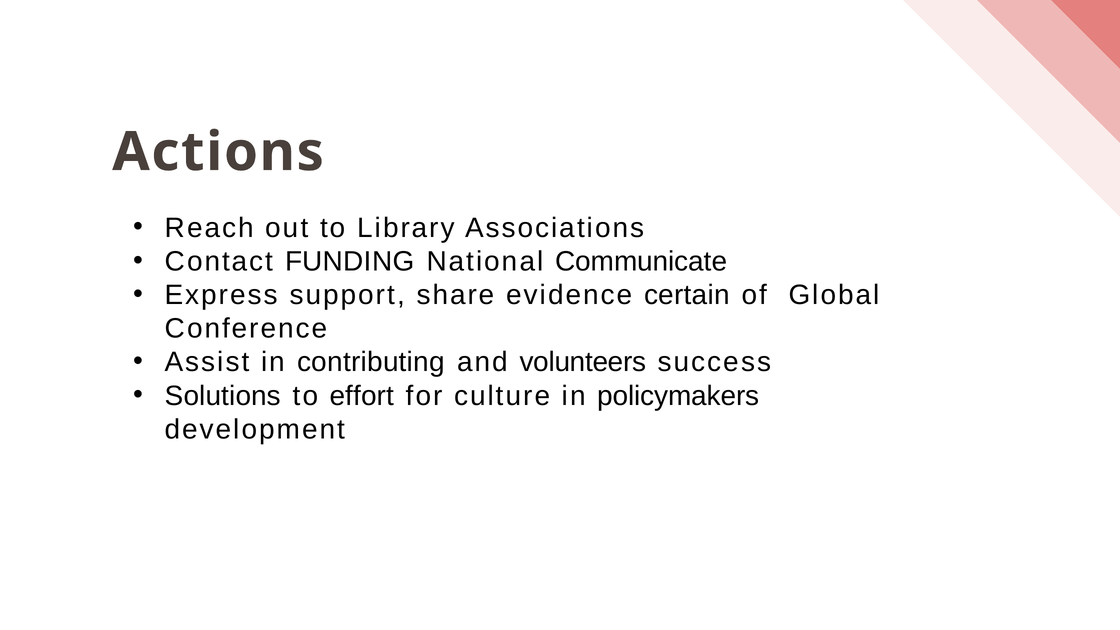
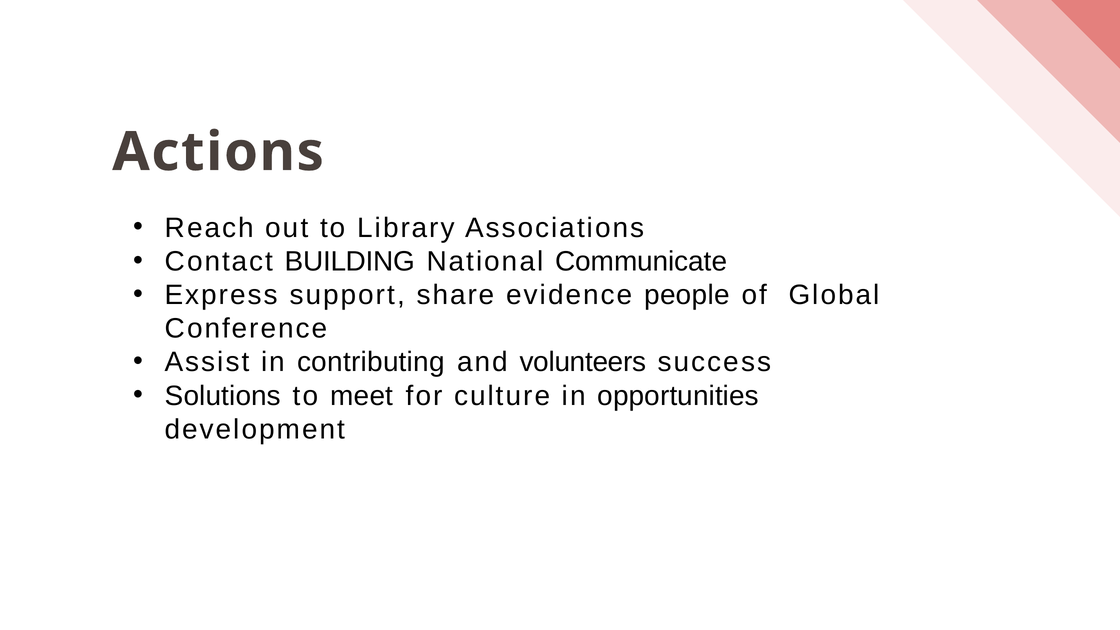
FUNDING: FUNDING -> BUILDING
certain: certain -> people
effort: effort -> meet
policymakers: policymakers -> opportunities
